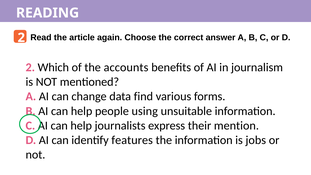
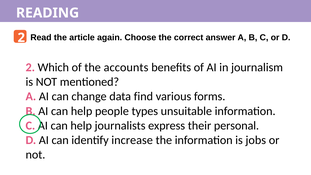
using: using -> types
mention: mention -> personal
features: features -> increase
